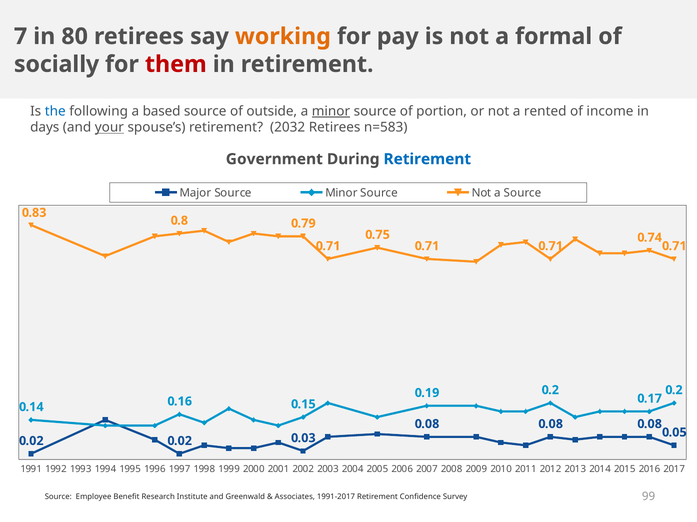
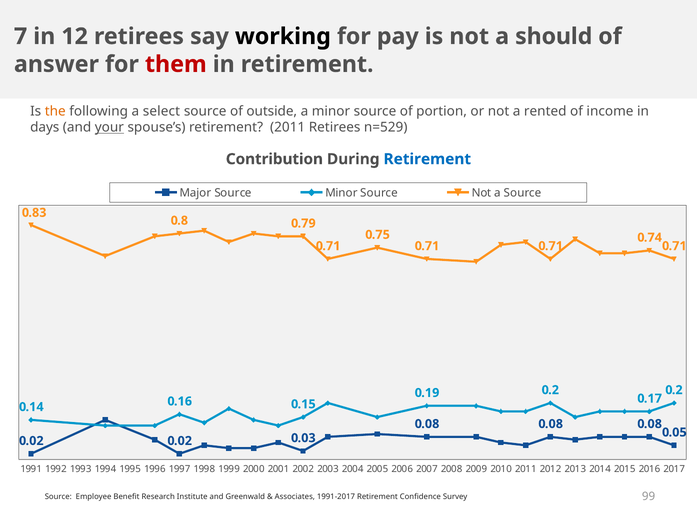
80: 80 -> 12
working colour: orange -> black
formal: formal -> should
socially: socially -> answer
the colour: blue -> orange
based: based -> select
minor at (331, 111) underline: present -> none
retirement 2032: 2032 -> 2011
n=583: n=583 -> n=529
Government: Government -> Contribution
